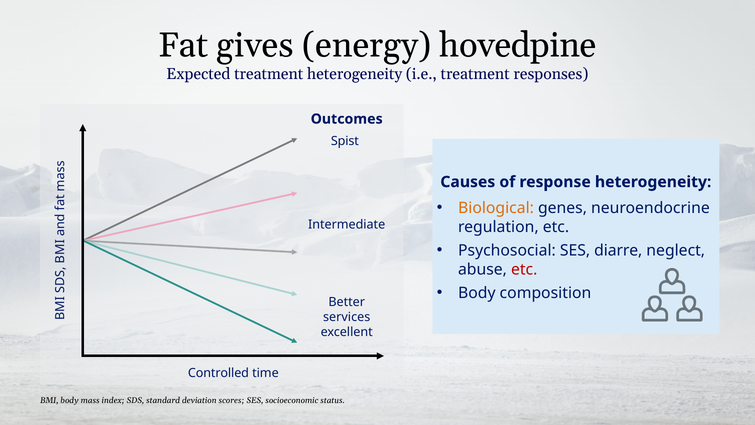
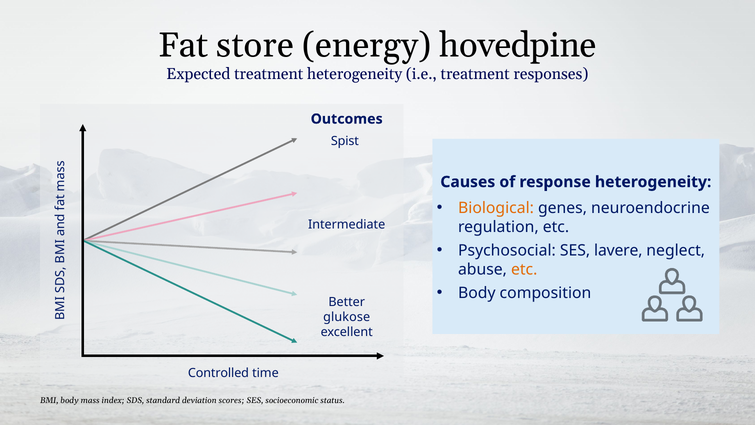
gives: gives -> store
diarre: diarre -> lavere
etc at (524, 269) colour: red -> orange
services: services -> glukose
